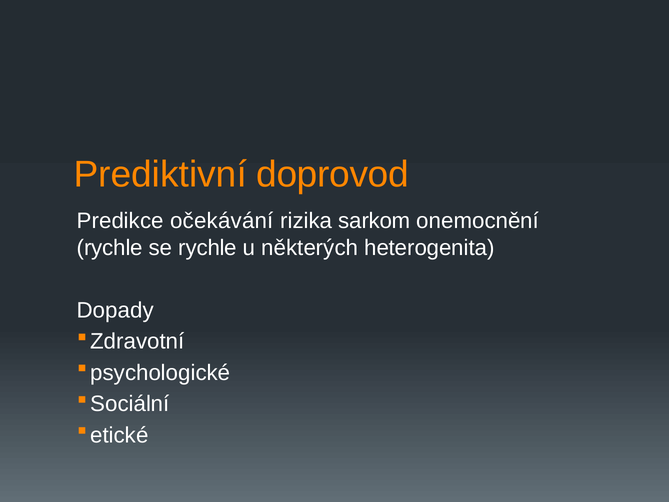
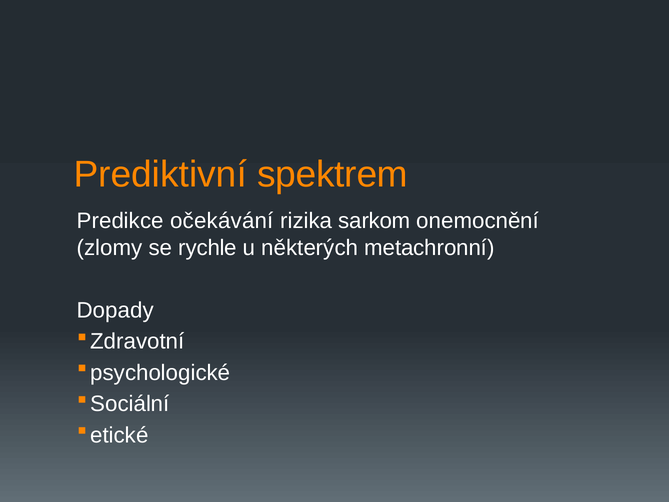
doprovod: doprovod -> spektrem
rychle at (110, 248): rychle -> zlomy
heterogenita: heterogenita -> metachronní
